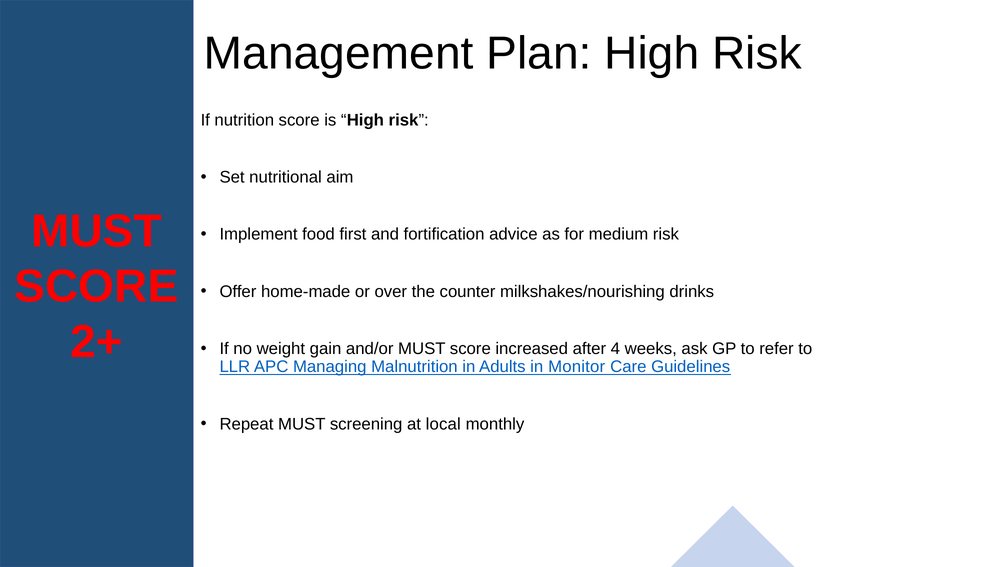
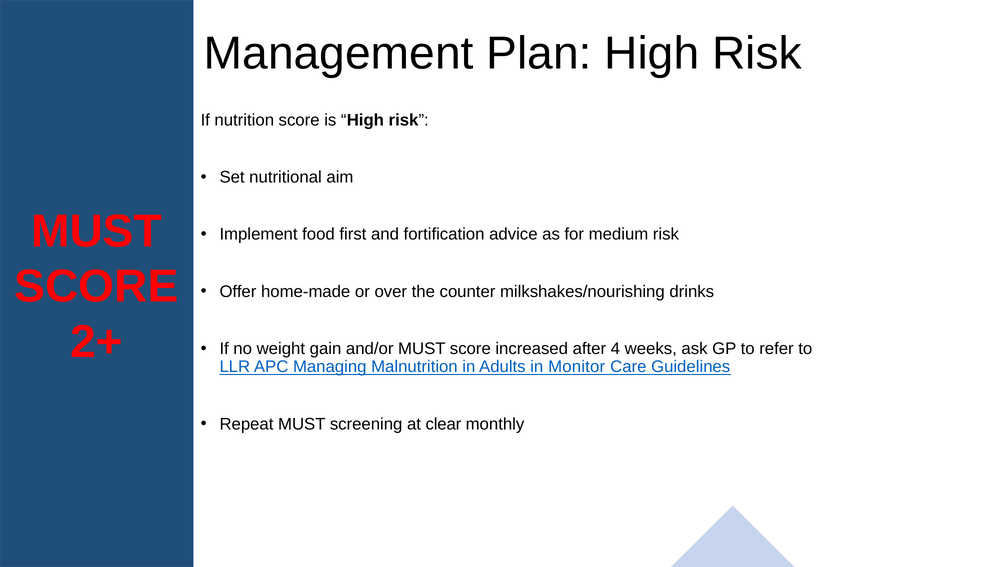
local: local -> clear
